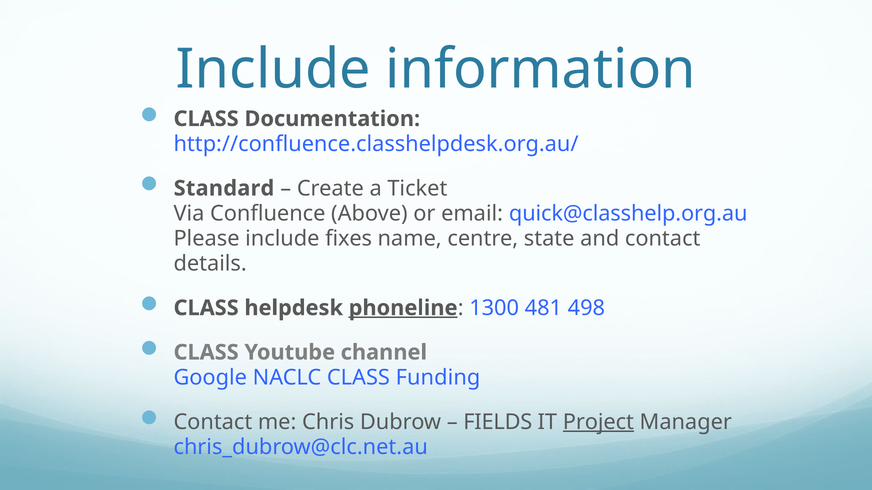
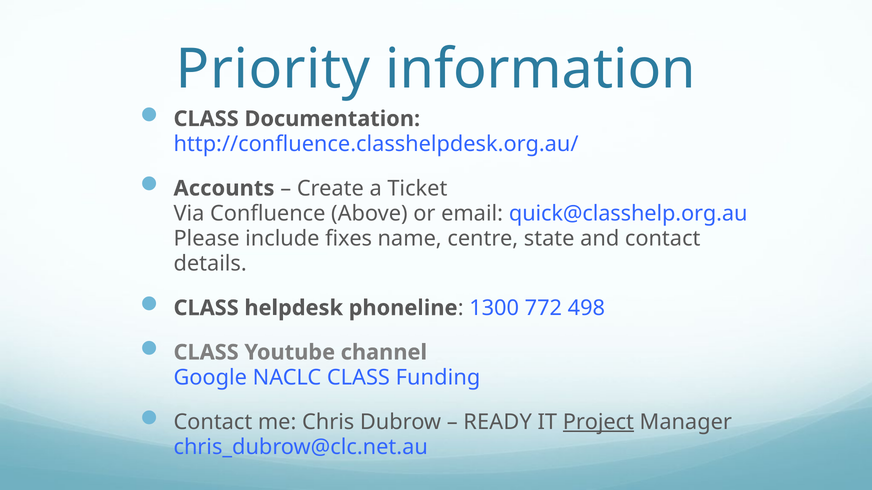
Include at (273, 69): Include -> Priority
Standard: Standard -> Accounts
phoneline underline: present -> none
481: 481 -> 772
FIELDS: FIELDS -> READY
